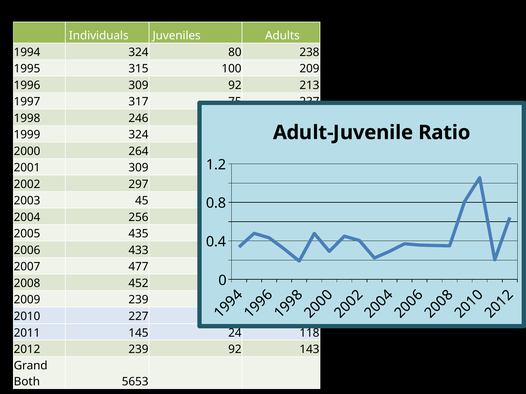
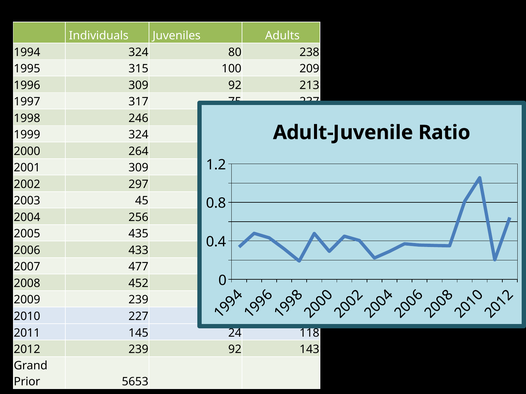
Both: Both -> Prior
